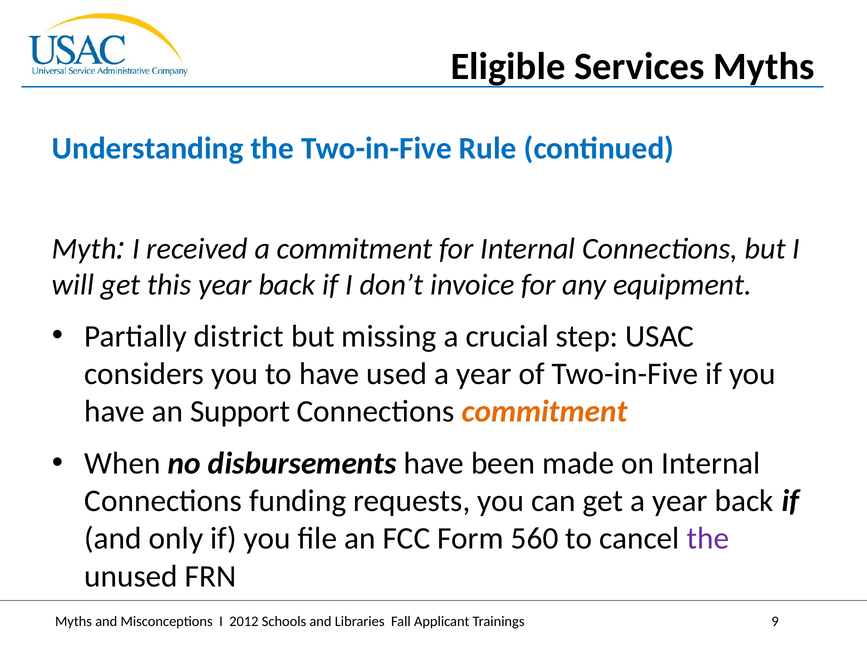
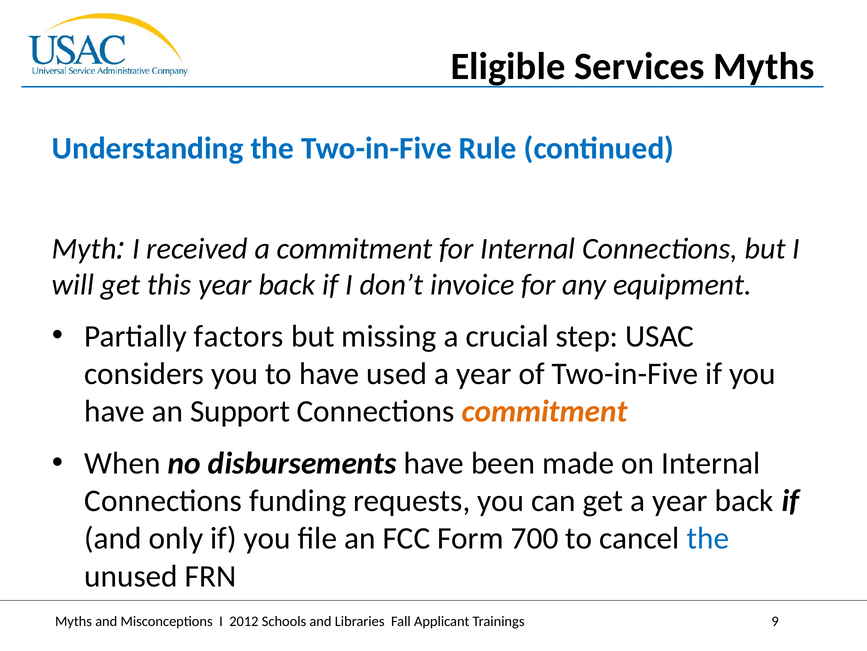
district: district -> factors
560: 560 -> 700
the at (708, 538) colour: purple -> blue
